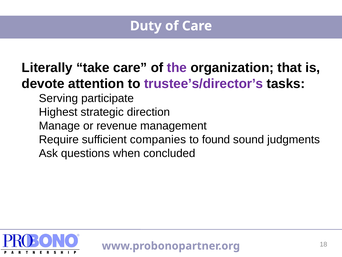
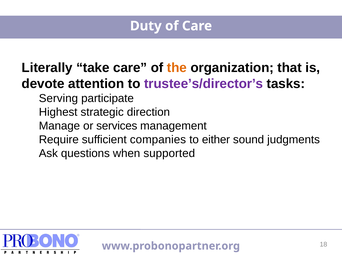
the colour: purple -> orange
revenue: revenue -> services
found: found -> either
concluded: concluded -> supported
